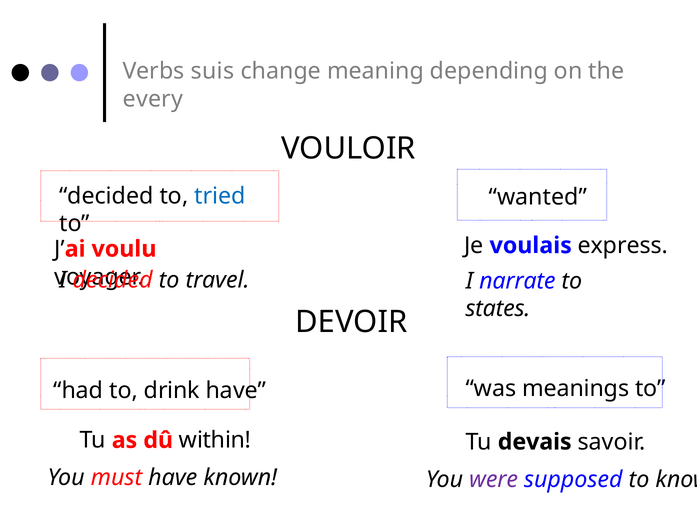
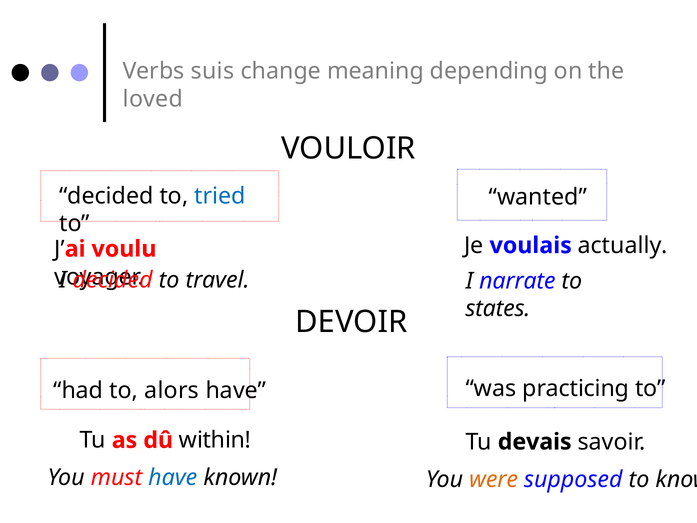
every: every -> loved
express: express -> actually
drink: drink -> alors
meanings: meanings -> practicing
have at (173, 477) colour: black -> blue
were colour: purple -> orange
